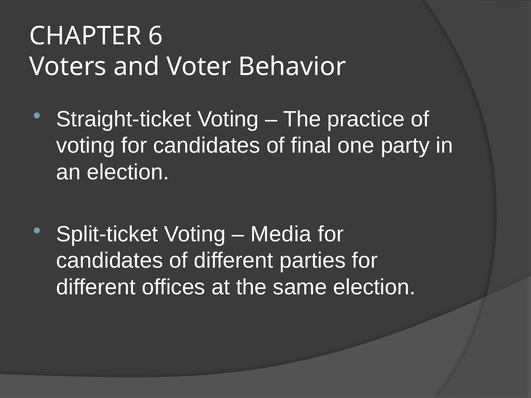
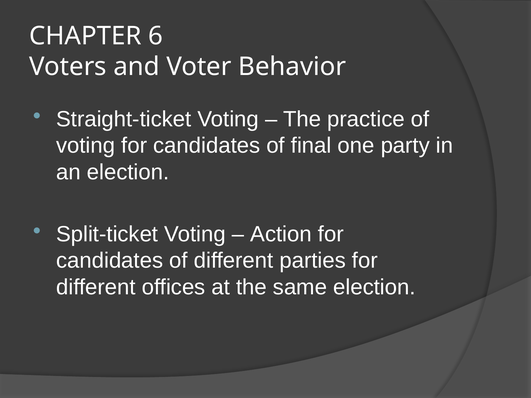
Media: Media -> Action
